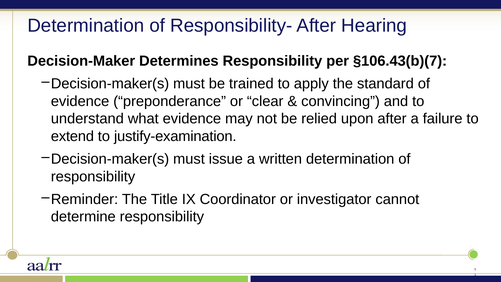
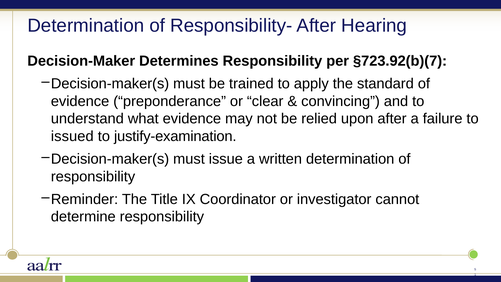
§106.43(b)(7: §106.43(b)(7 -> §723.92(b)(7
extend: extend -> issued
